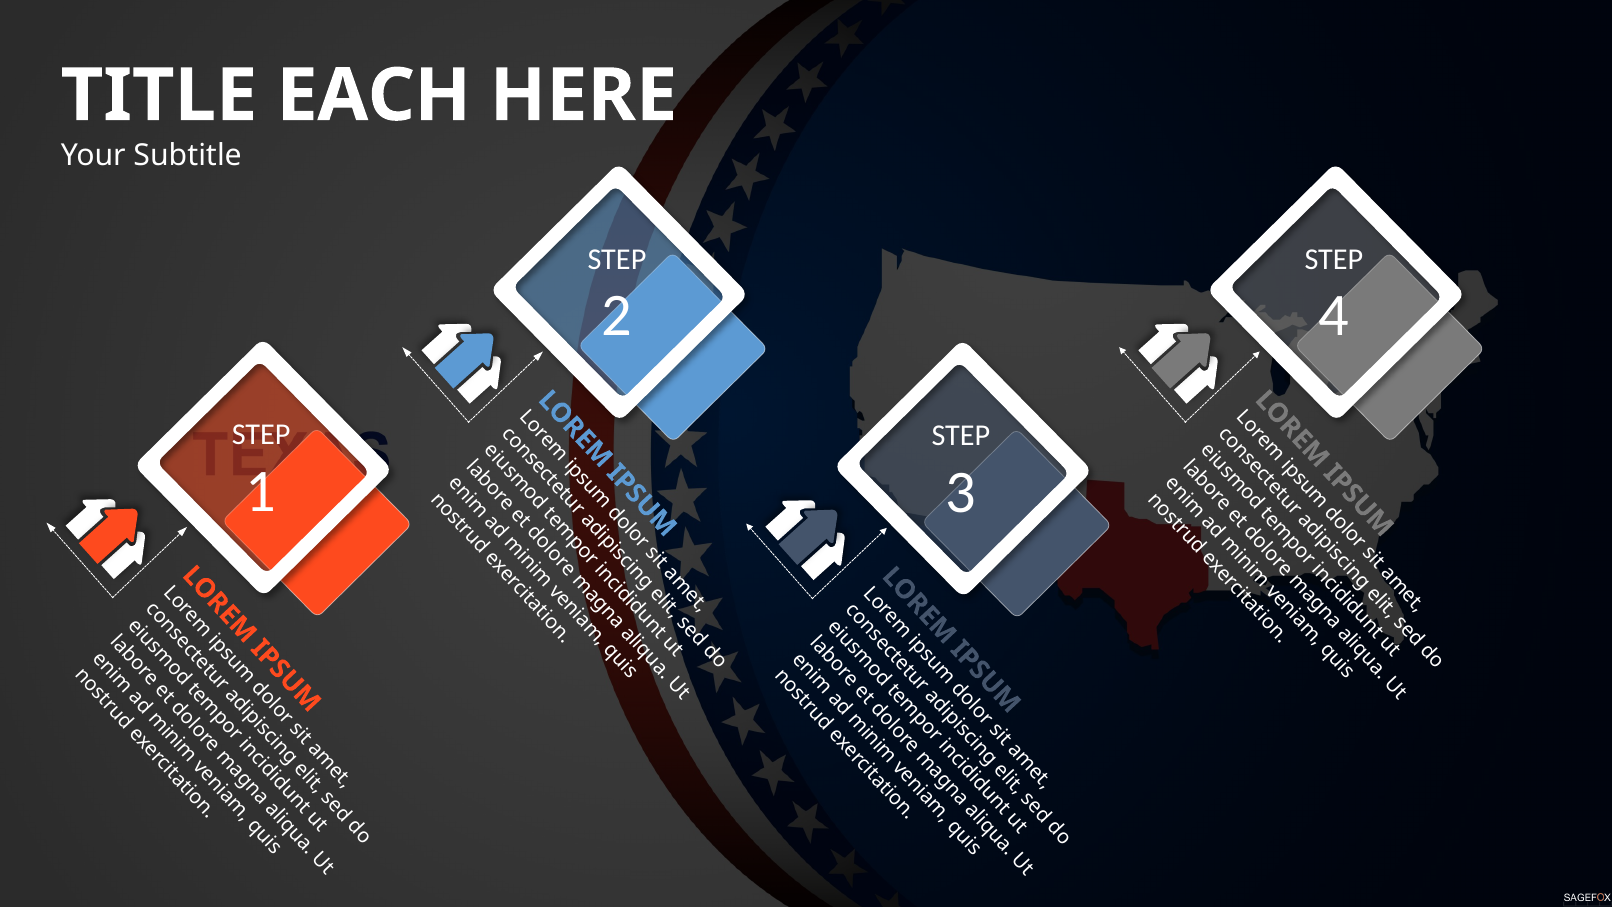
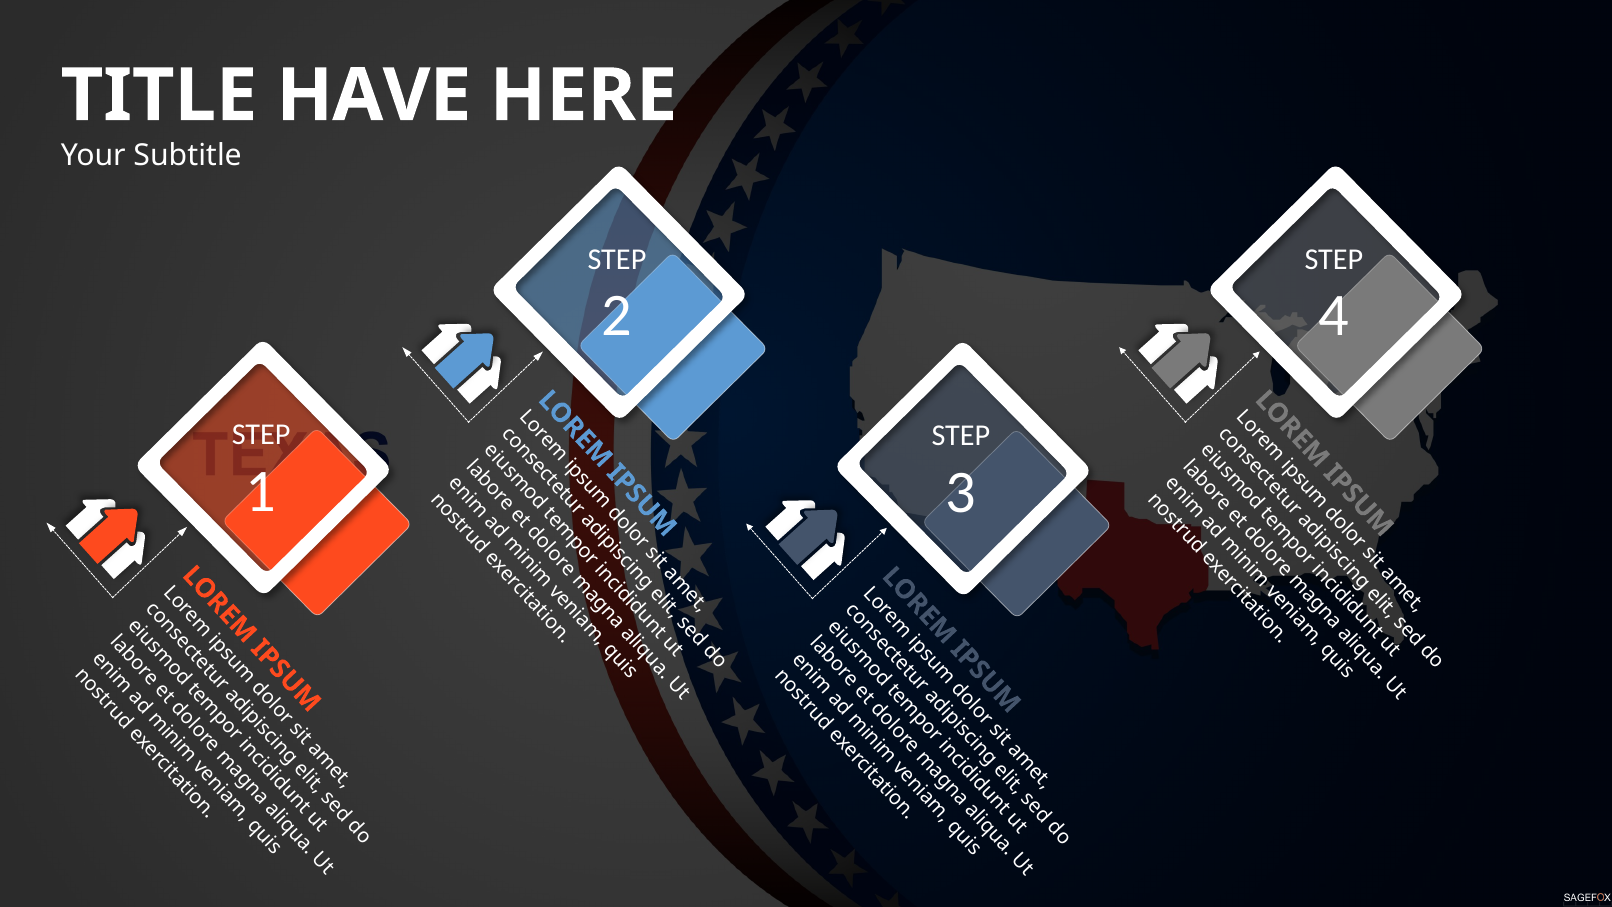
EACH: EACH -> HAVE
